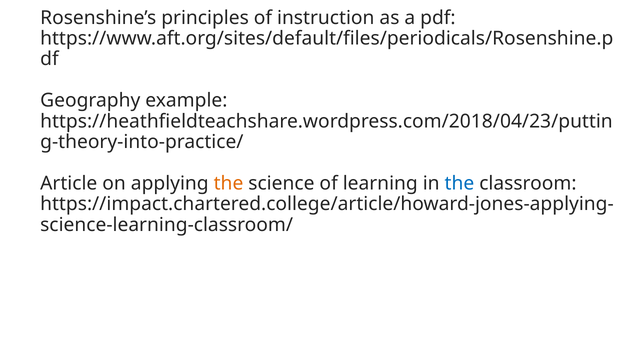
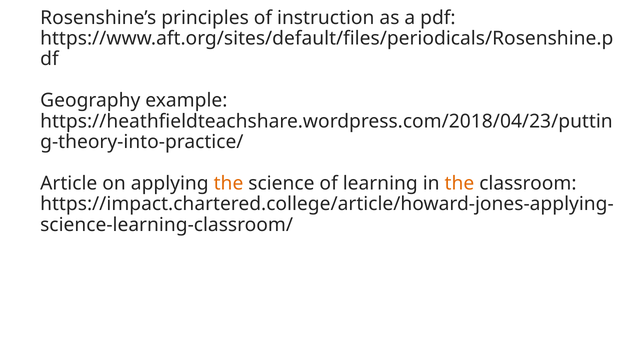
the at (459, 184) colour: blue -> orange
